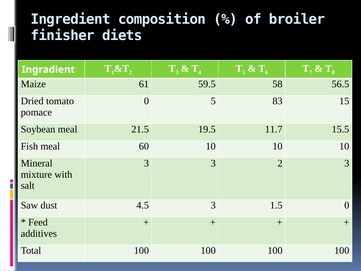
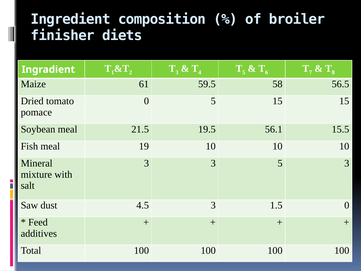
5 83: 83 -> 15
11.7: 11.7 -> 56.1
60: 60 -> 19
3 2: 2 -> 5
